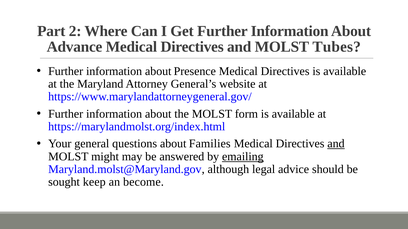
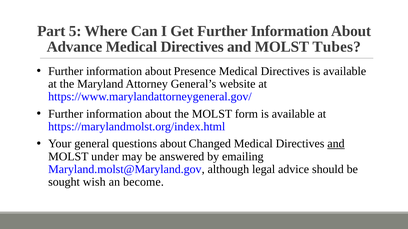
2: 2 -> 5
Families: Families -> Changed
might: might -> under
emailing underline: present -> none
keep: keep -> wish
